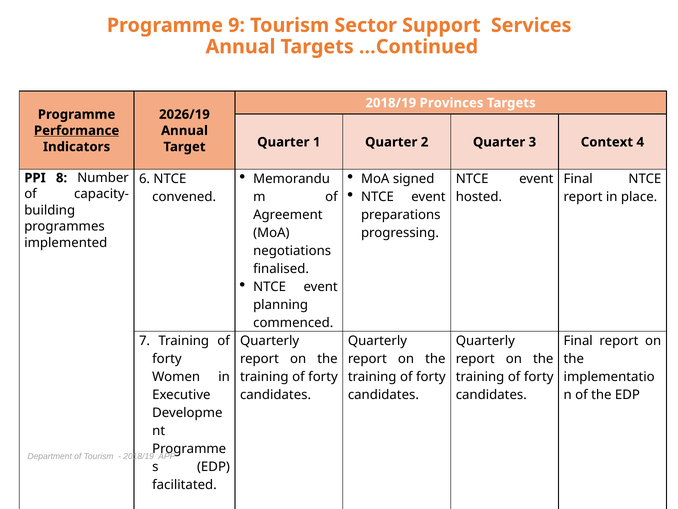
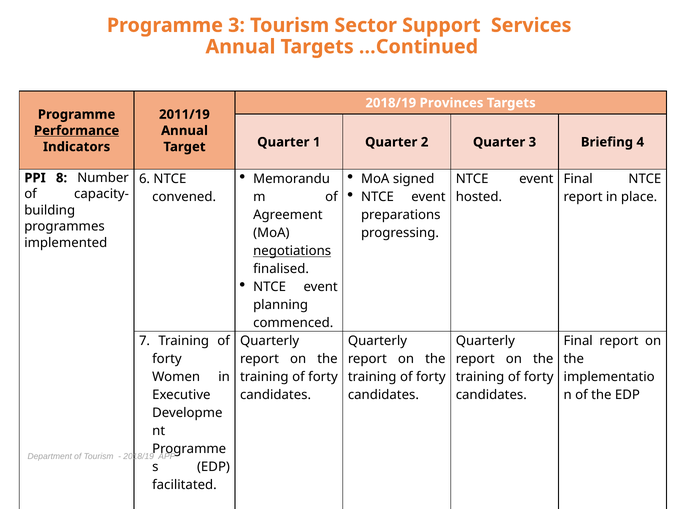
Programme 9: 9 -> 3
2026/19: 2026/19 -> 2011/19
Context: Context -> Briefing
negotiations underline: none -> present
